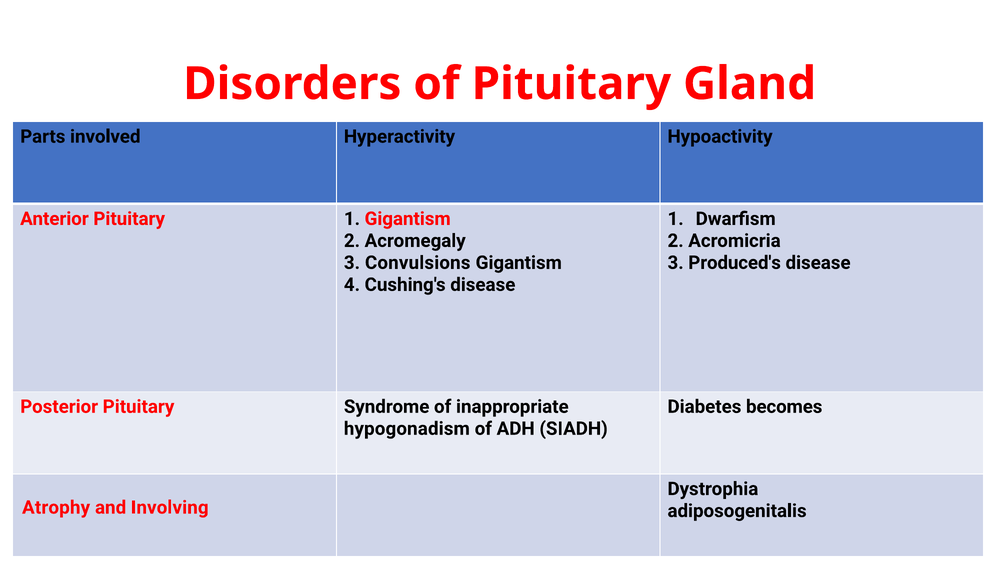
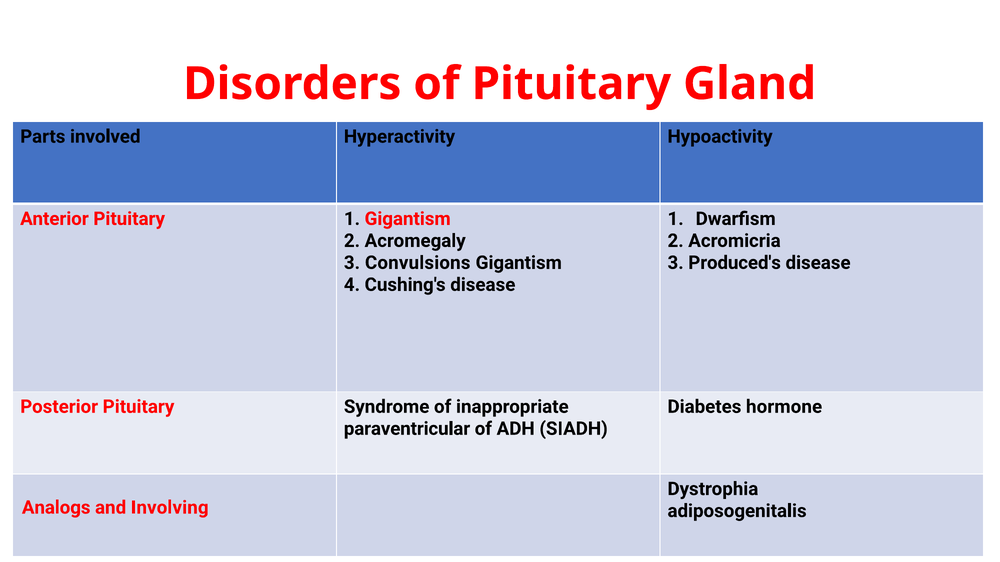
becomes: becomes -> hormone
hypogonadism: hypogonadism -> paraventricular
Atrophy: Atrophy -> Analogs
